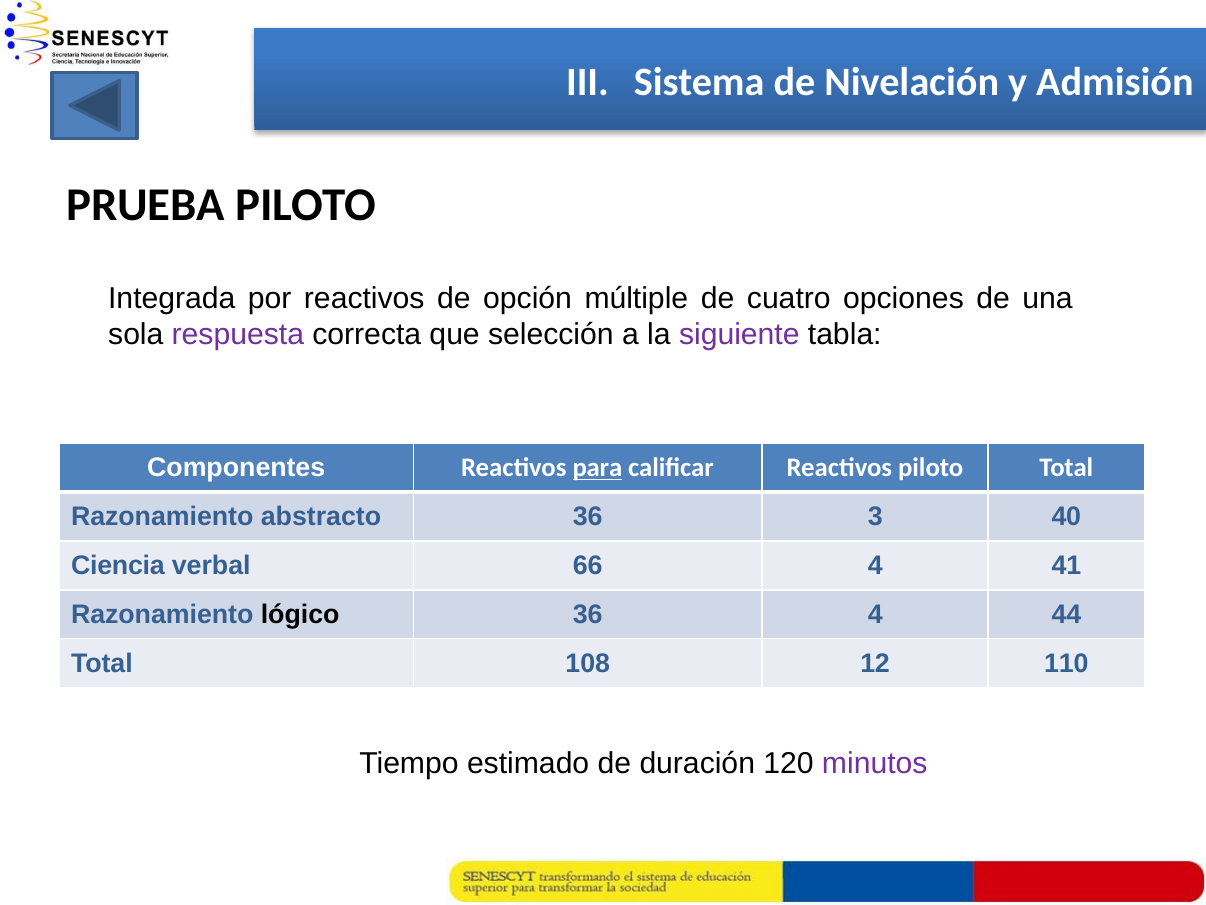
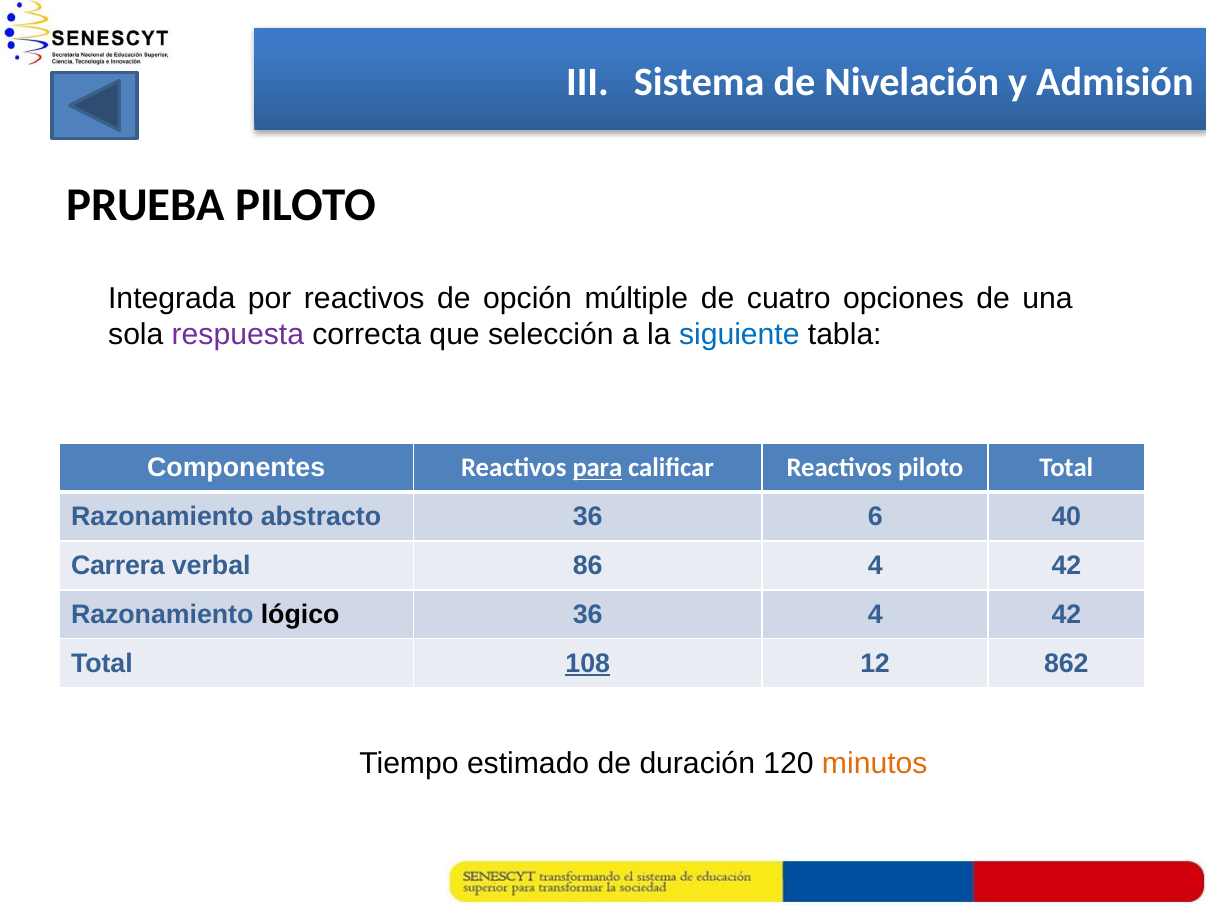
siguiente colour: purple -> blue
3: 3 -> 6
Ciencia: Ciencia -> Carrera
66: 66 -> 86
41 at (1066, 565): 41 -> 42
36 4 44: 44 -> 42
108 underline: none -> present
110: 110 -> 862
minutos colour: purple -> orange
